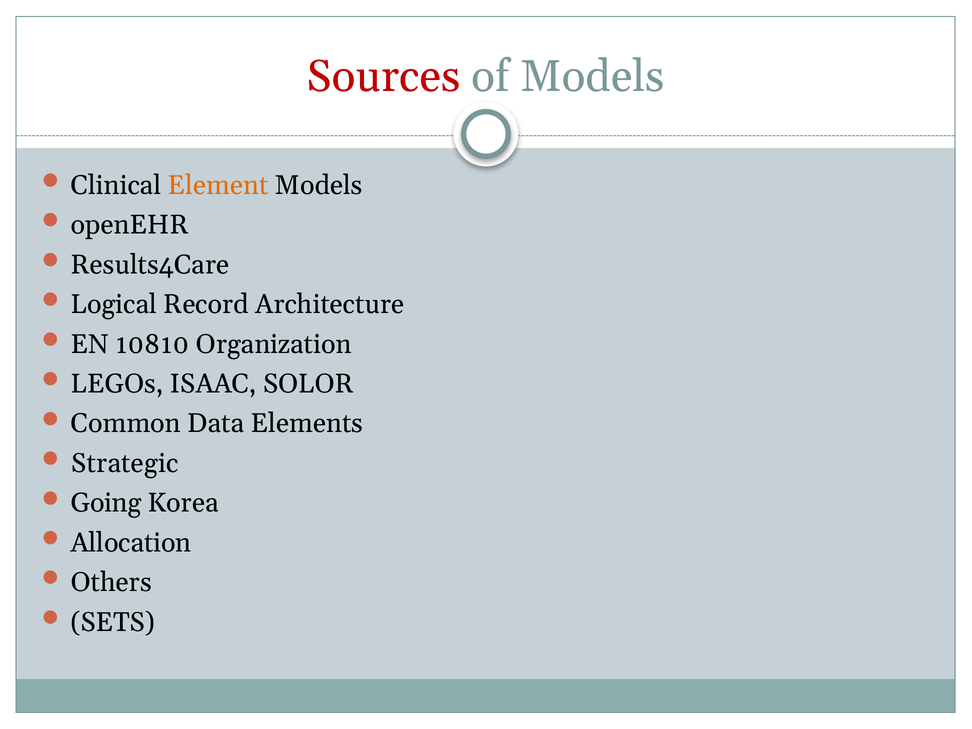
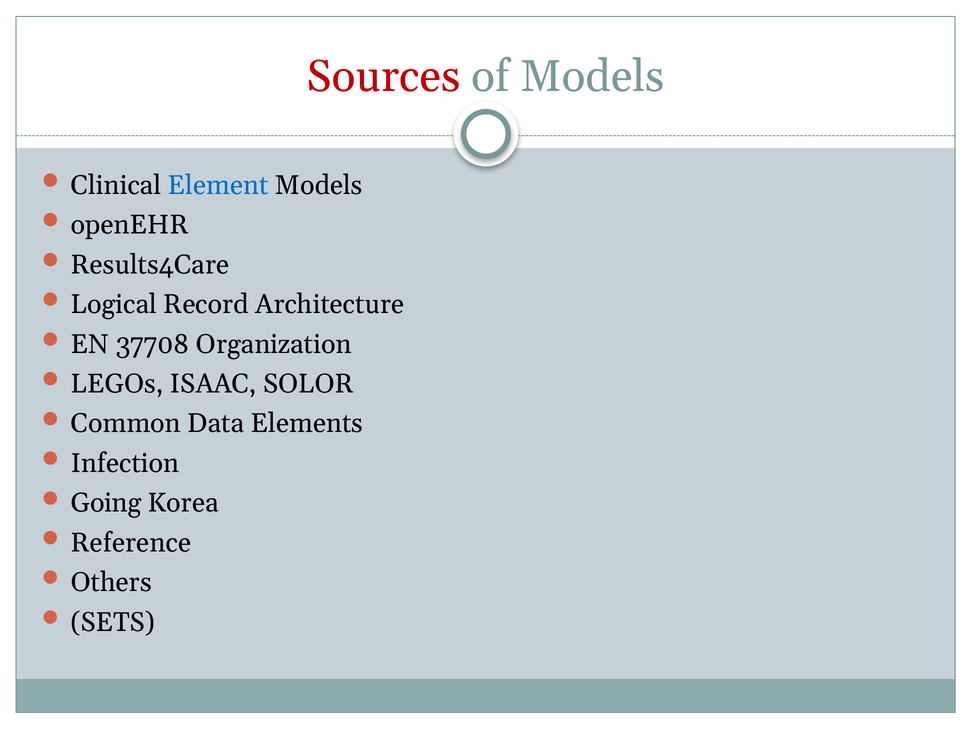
Element colour: orange -> blue
10810: 10810 -> 37708
Strategic: Strategic -> Infection
Allocation: Allocation -> Reference
